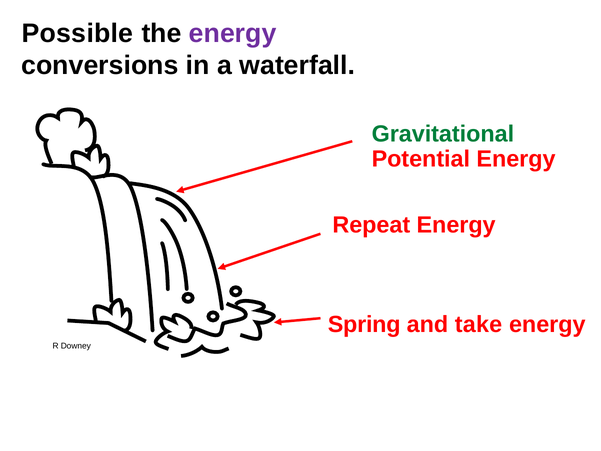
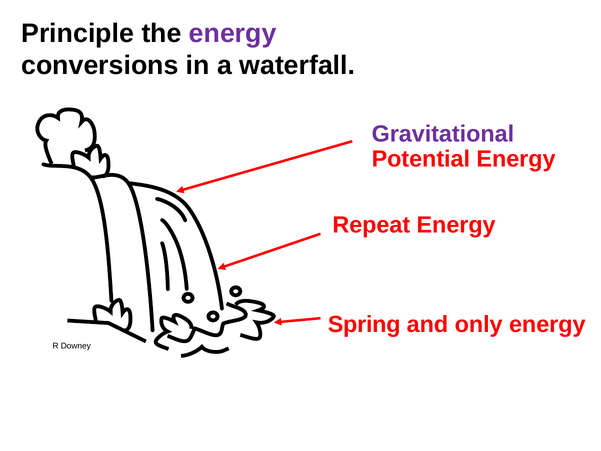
Possible: Possible -> Principle
Gravitational colour: green -> purple
take: take -> only
